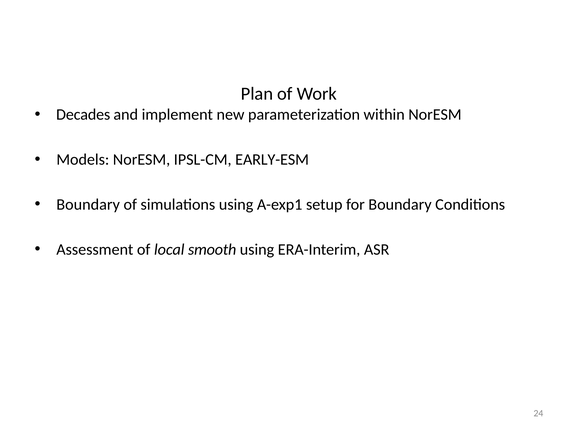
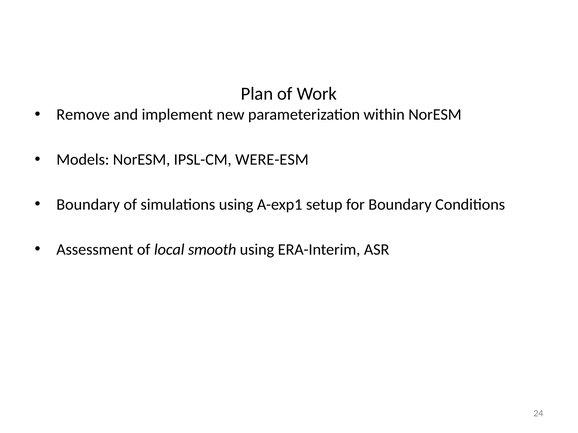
Decades: Decades -> Remove
EARLY-ESM: EARLY-ESM -> WERE-ESM
